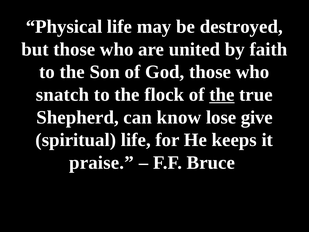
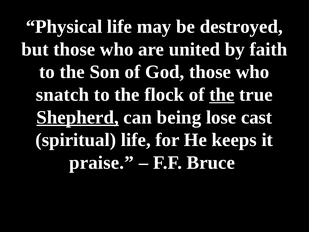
Shepherd underline: none -> present
know: know -> being
give: give -> cast
